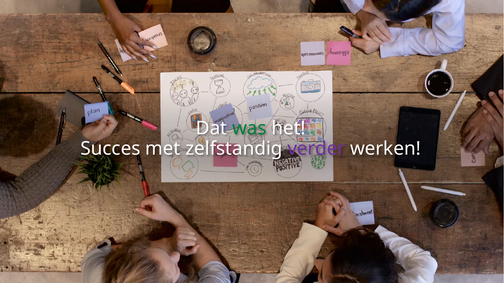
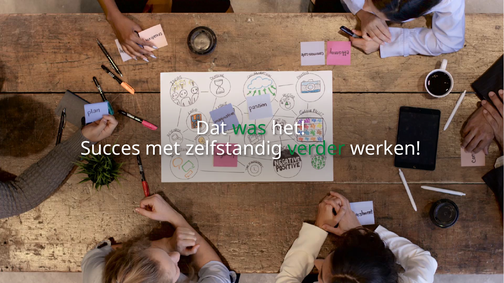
verder colour: purple -> green
